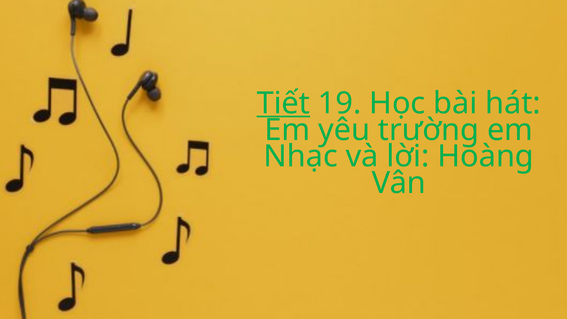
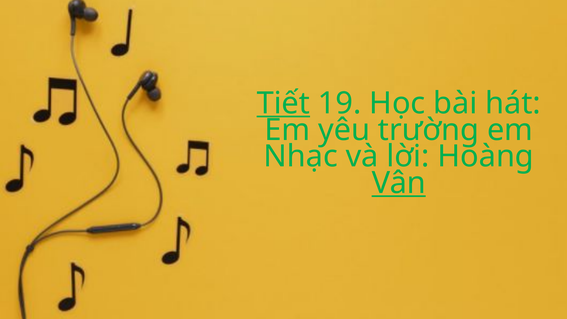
Vân underline: none -> present
